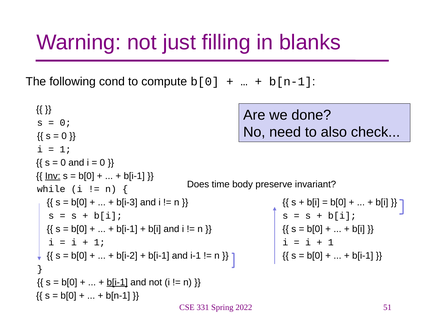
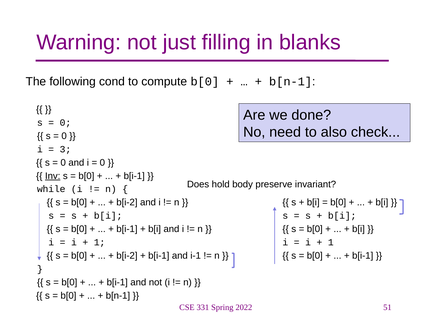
1 at (65, 149): 1 -> 3
time: time -> hold
b[i-3 at (127, 202): b[i-3 -> b[i-2
b[i-1 at (117, 282) underline: present -> none
